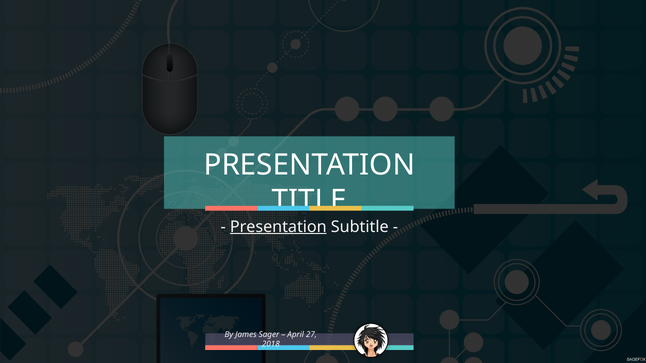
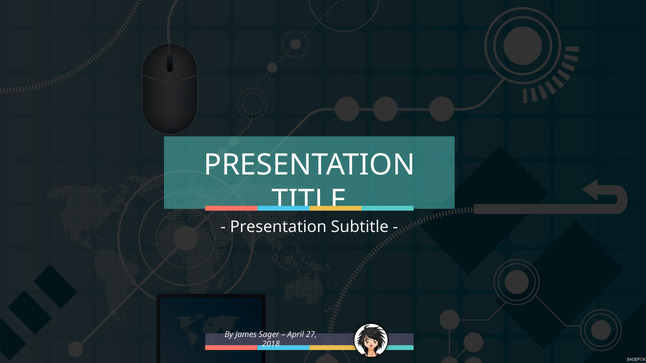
Presentation at (278, 227) underline: present -> none
